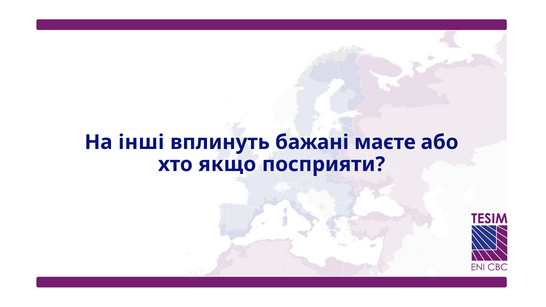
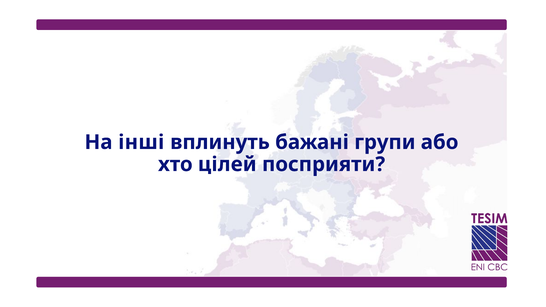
маєте: маєте -> групи
якщо: якщо -> цілей
